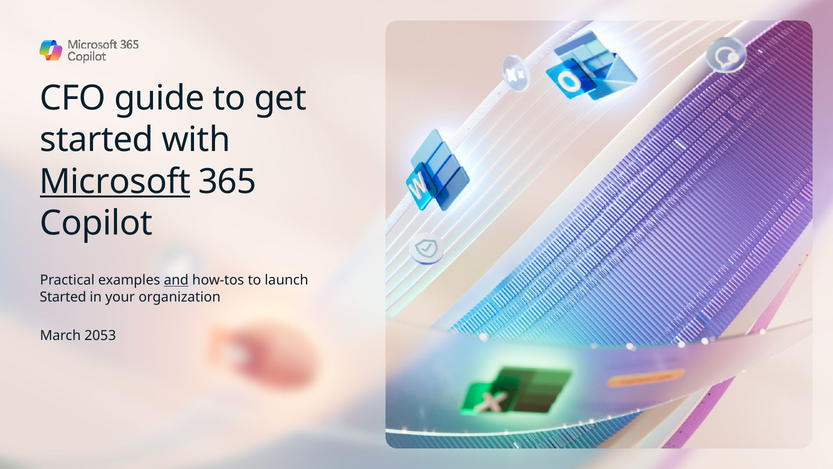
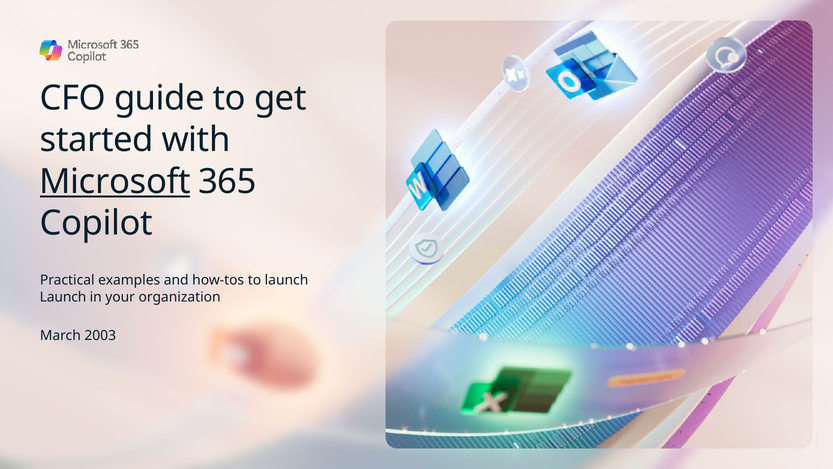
and underline: present -> none
Started at (63, 297): Started -> Launch
2053: 2053 -> 2003
